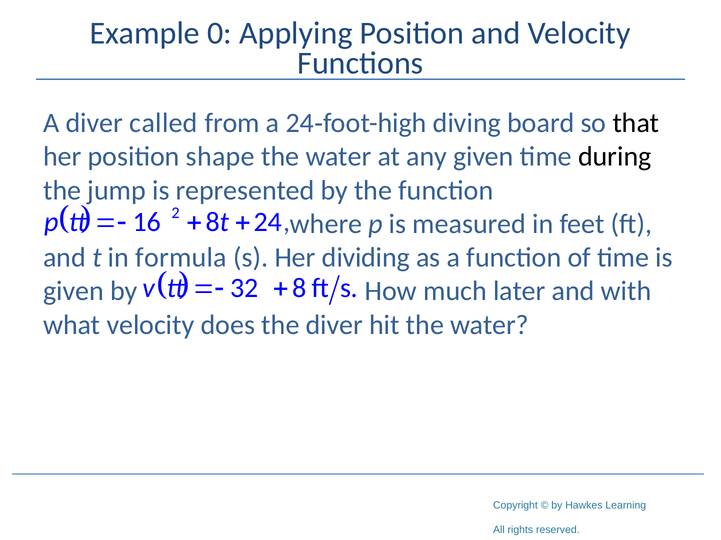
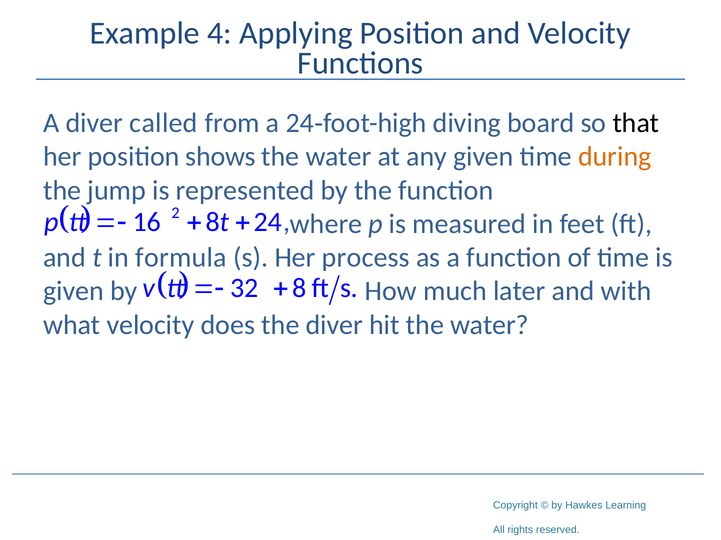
0: 0 -> 4
shape: shape -> shows
during colour: black -> orange
dividing: dividing -> process
